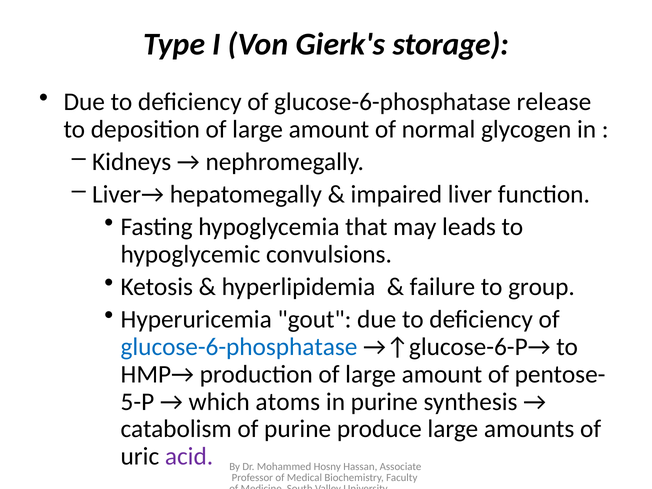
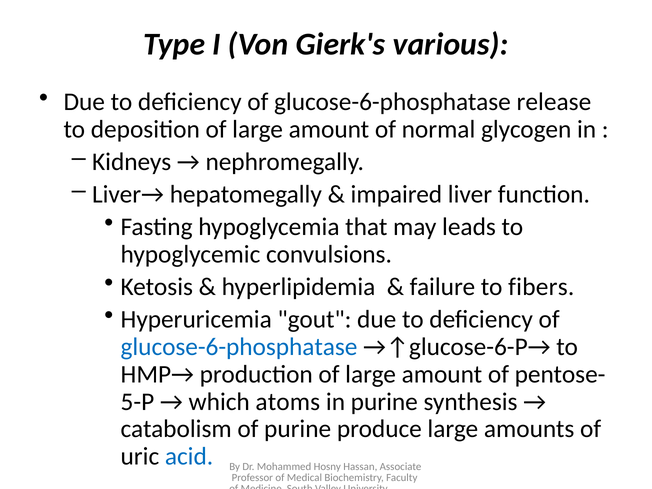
storage: storage -> various
group: group -> fibers
acid colour: purple -> blue
